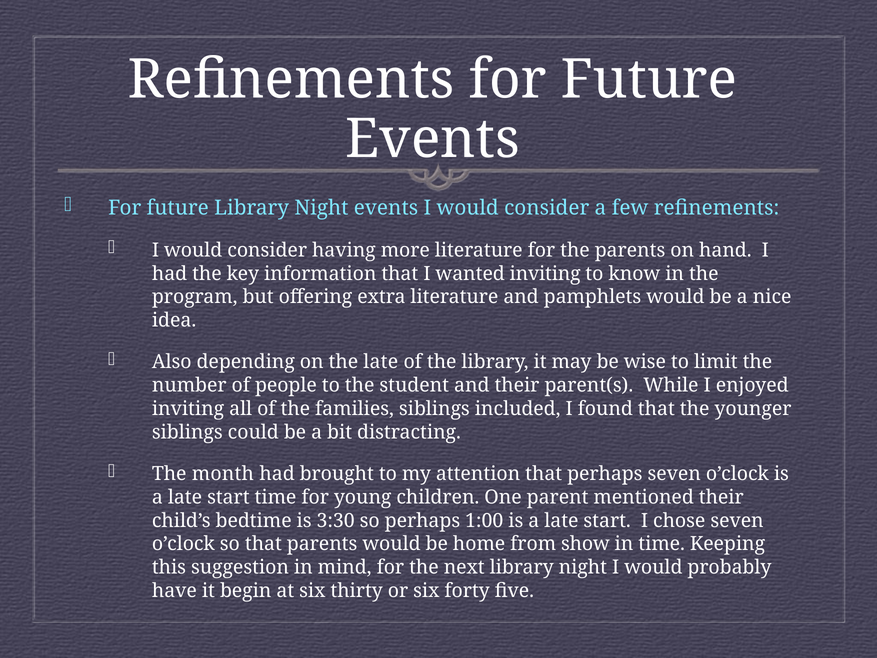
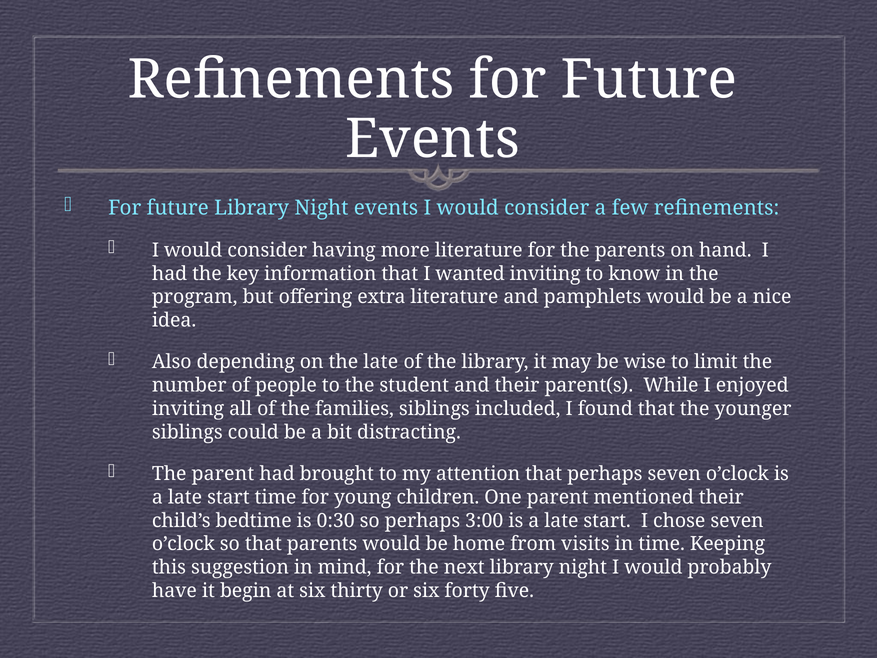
The month: month -> parent
3:30: 3:30 -> 0:30
1:00: 1:00 -> 3:00
show: show -> visits
